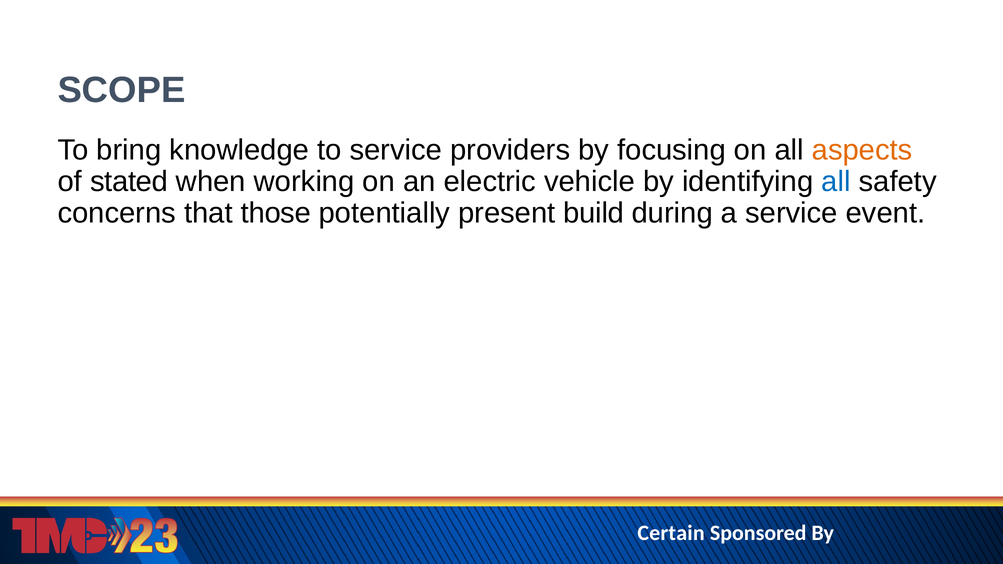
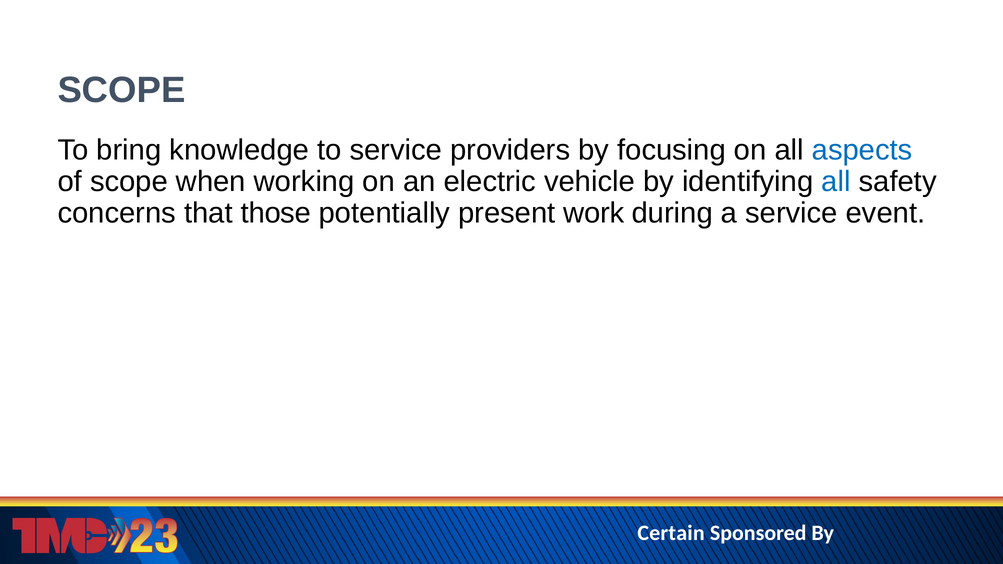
aspects colour: orange -> blue
of stated: stated -> scope
build: build -> work
